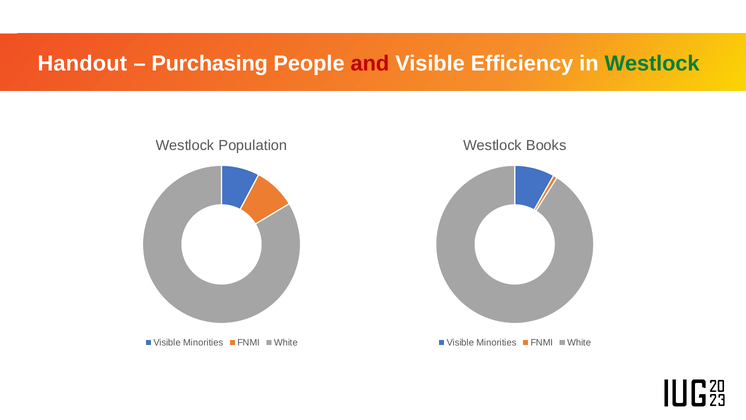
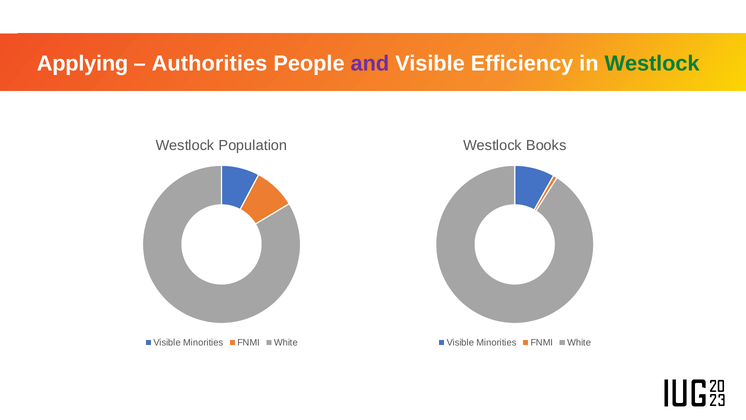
Handout: Handout -> Applying
Purchasing: Purchasing -> Authorities
and colour: red -> purple
